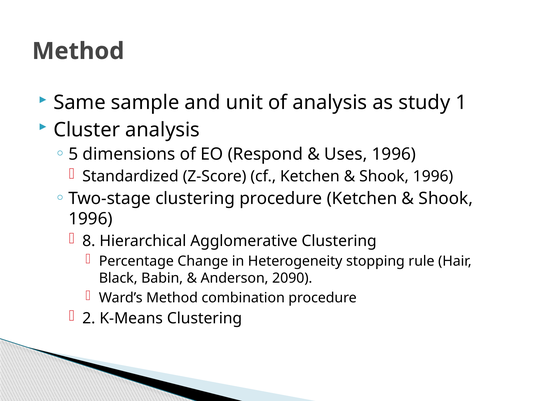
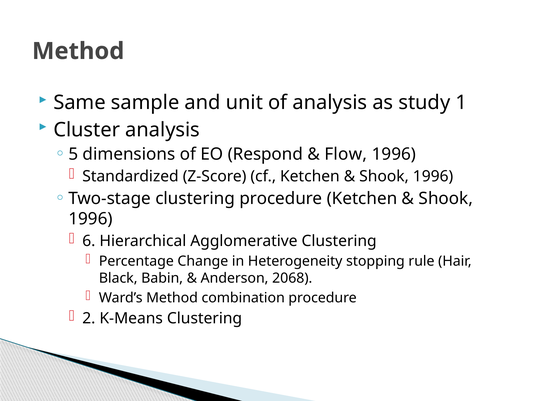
Uses: Uses -> Flow
8: 8 -> 6
2090: 2090 -> 2068
